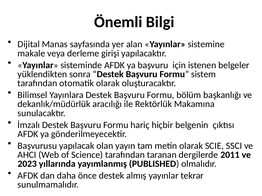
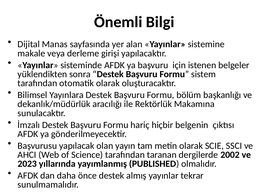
2011: 2011 -> 2002
